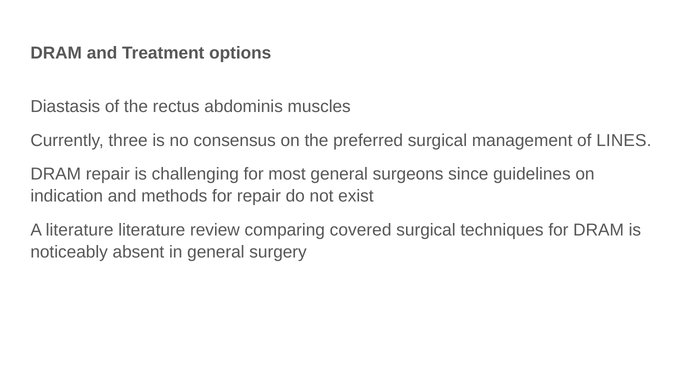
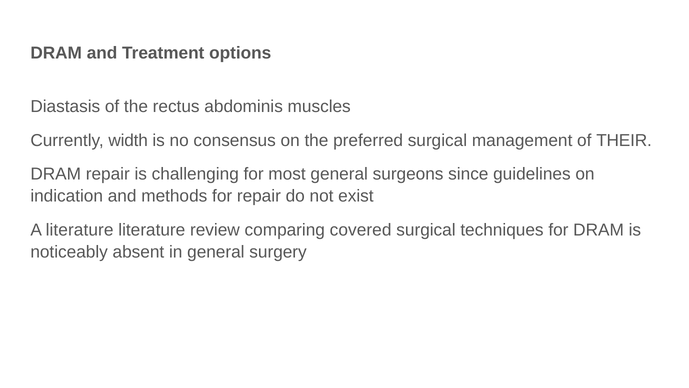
three: three -> width
LINES: LINES -> THEIR
